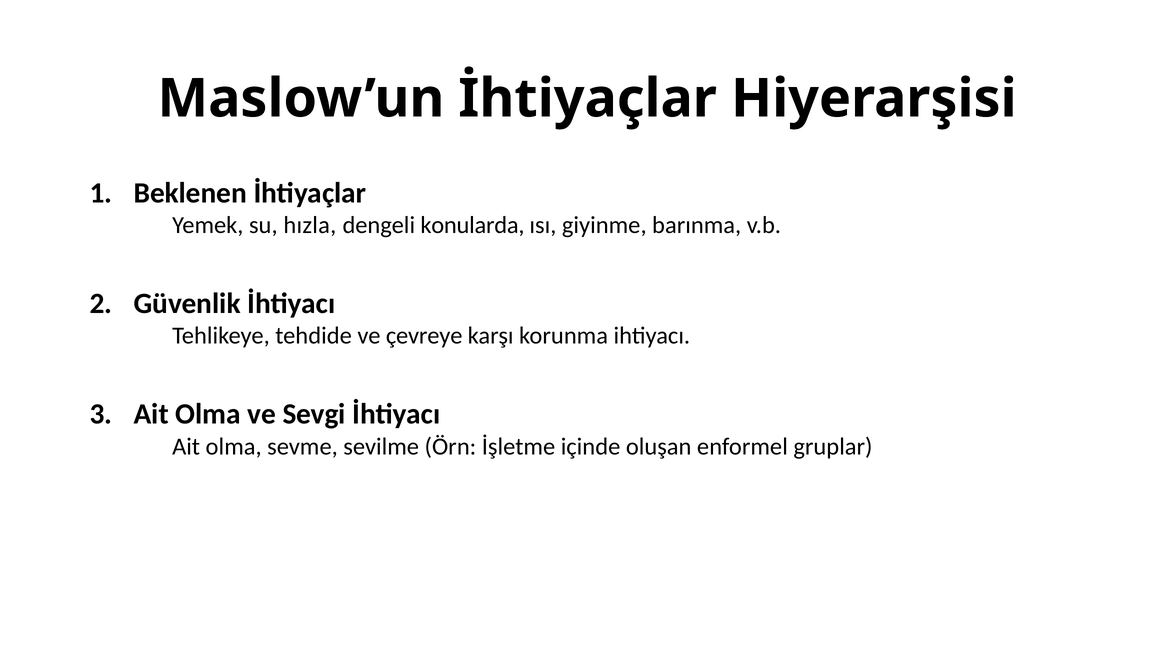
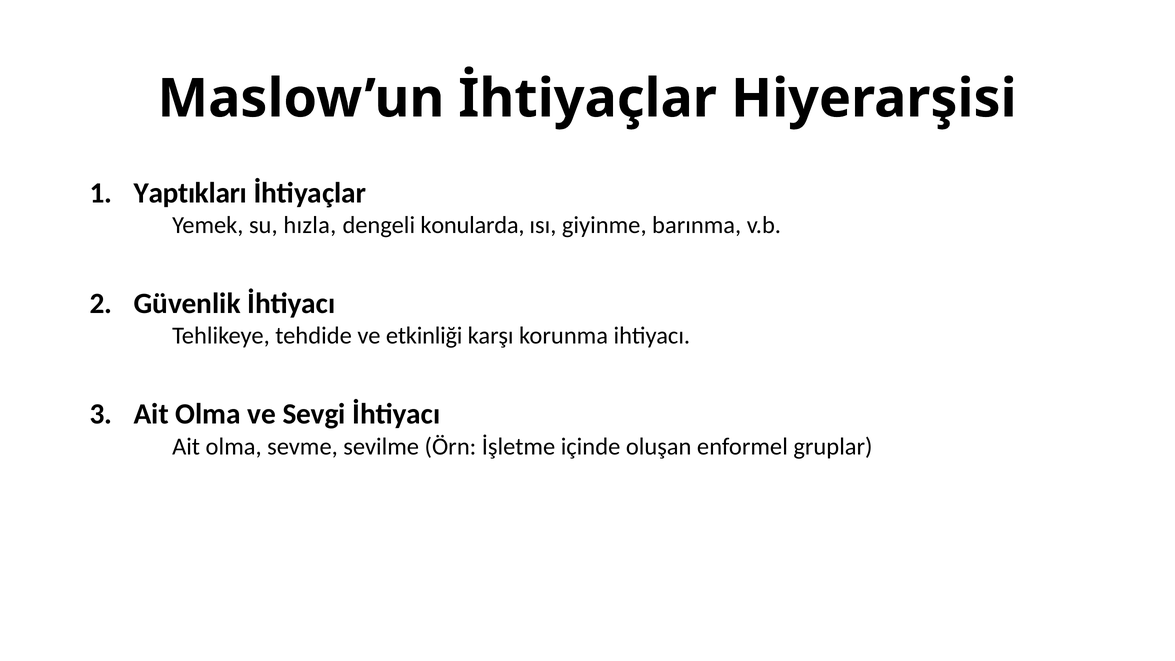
Beklenen: Beklenen -> Yaptıkları
çevreye: çevreye -> etkinliği
